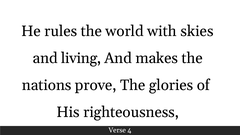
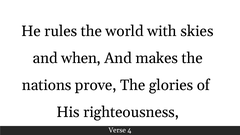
living: living -> when
